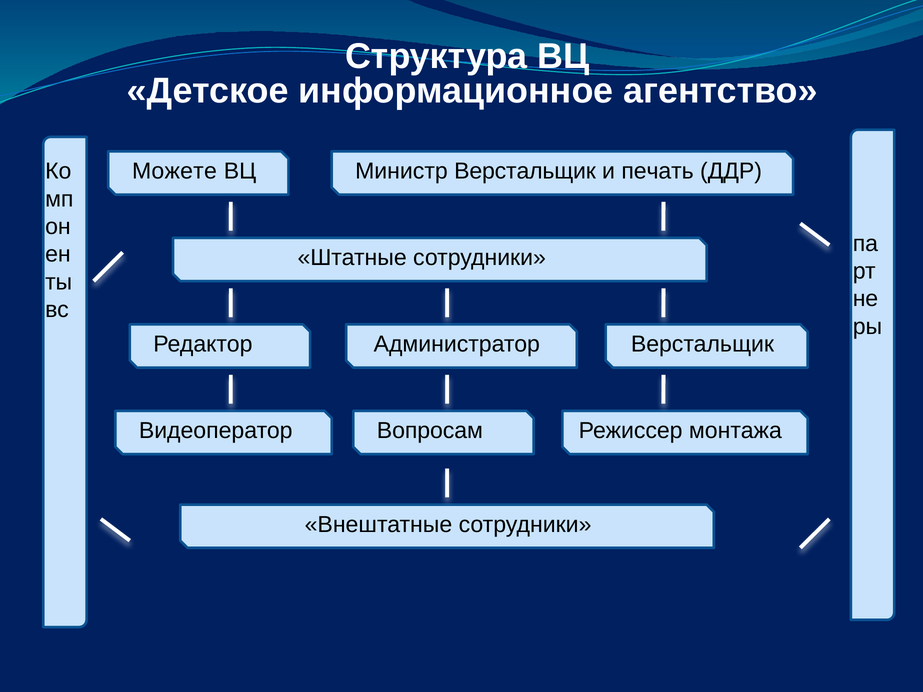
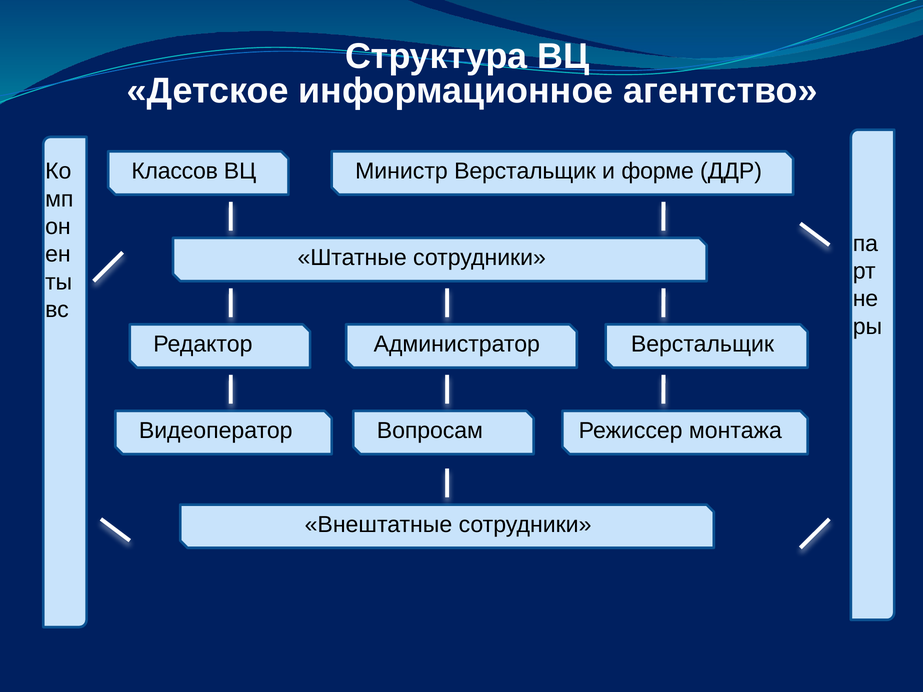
Можете: Можете -> Классов
печать: печать -> форме
